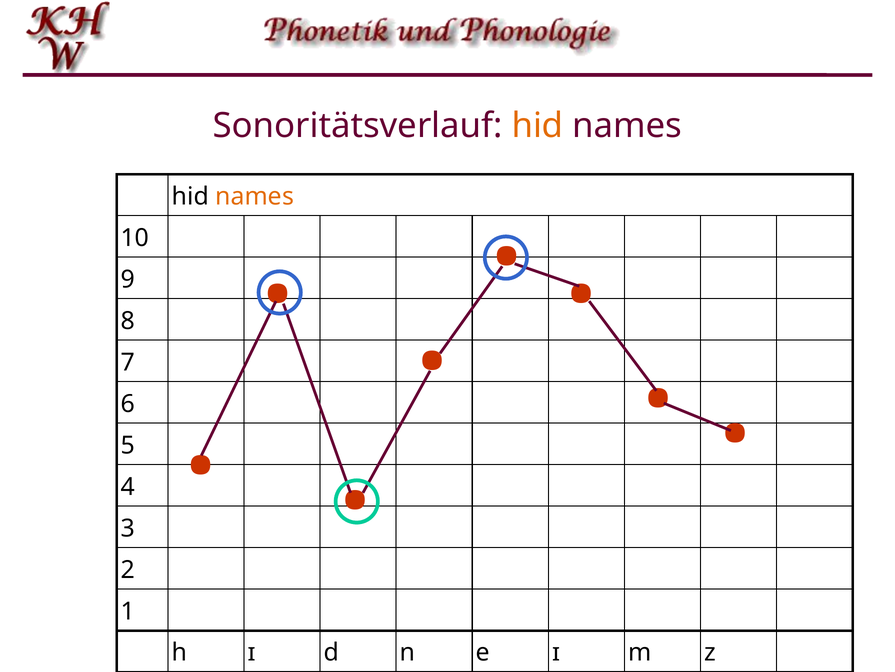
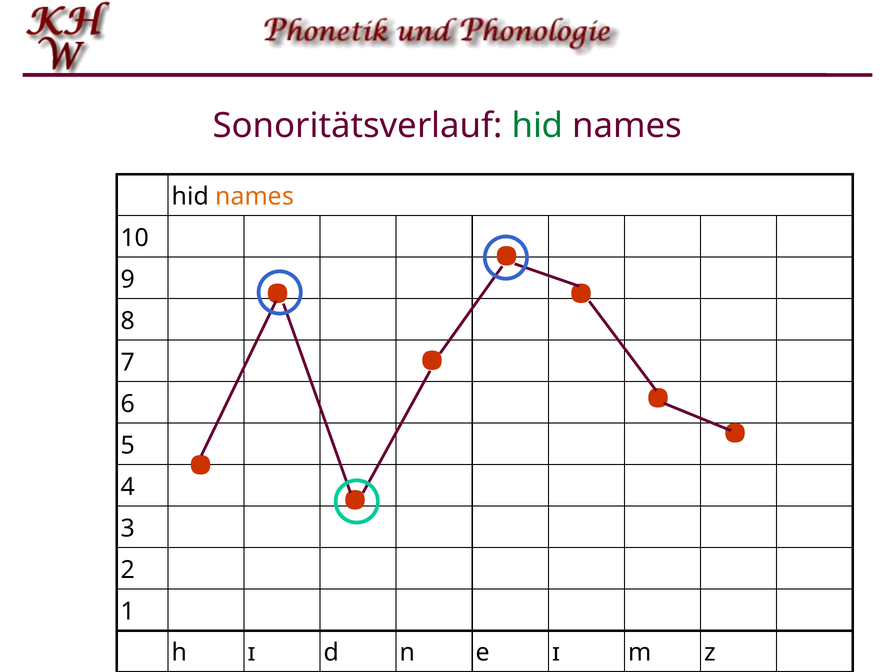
hid at (537, 126) colour: orange -> green
